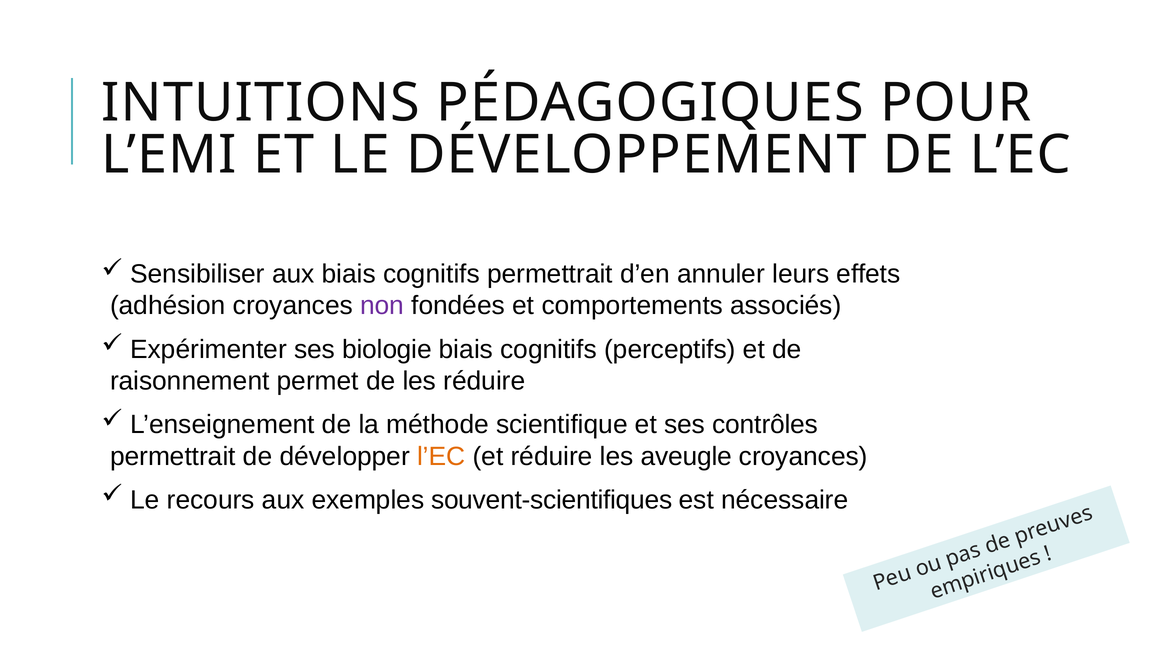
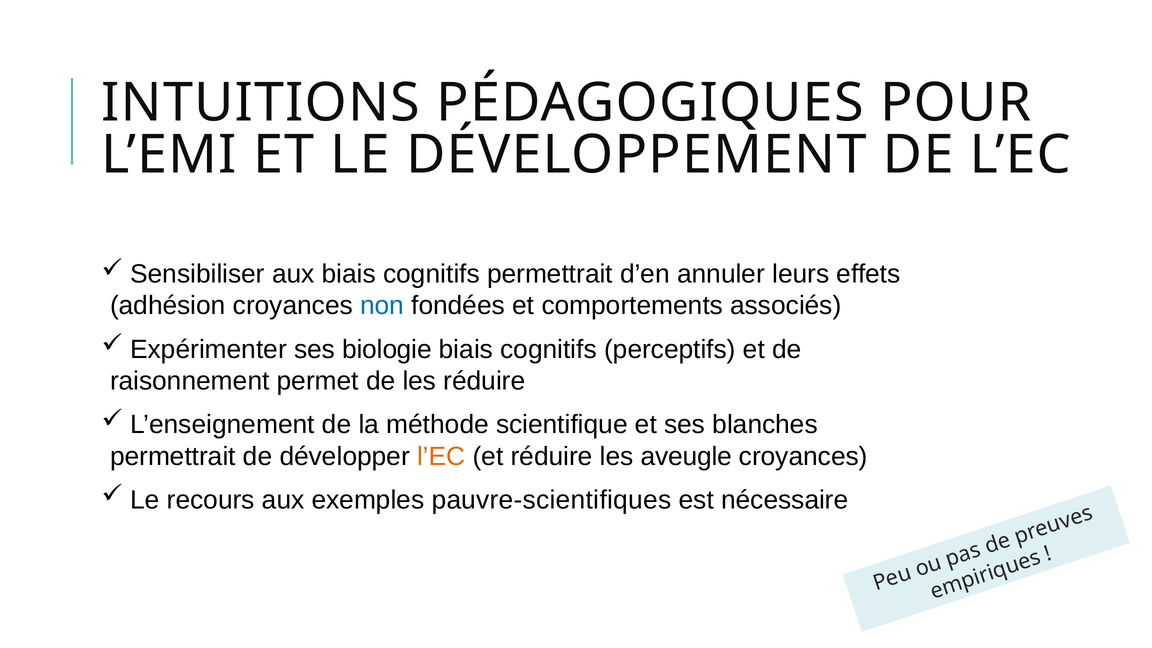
non colour: purple -> blue
contrôles: contrôles -> blanches
souvent-scientifiques: souvent-scientifiques -> pauvre-scientifiques
